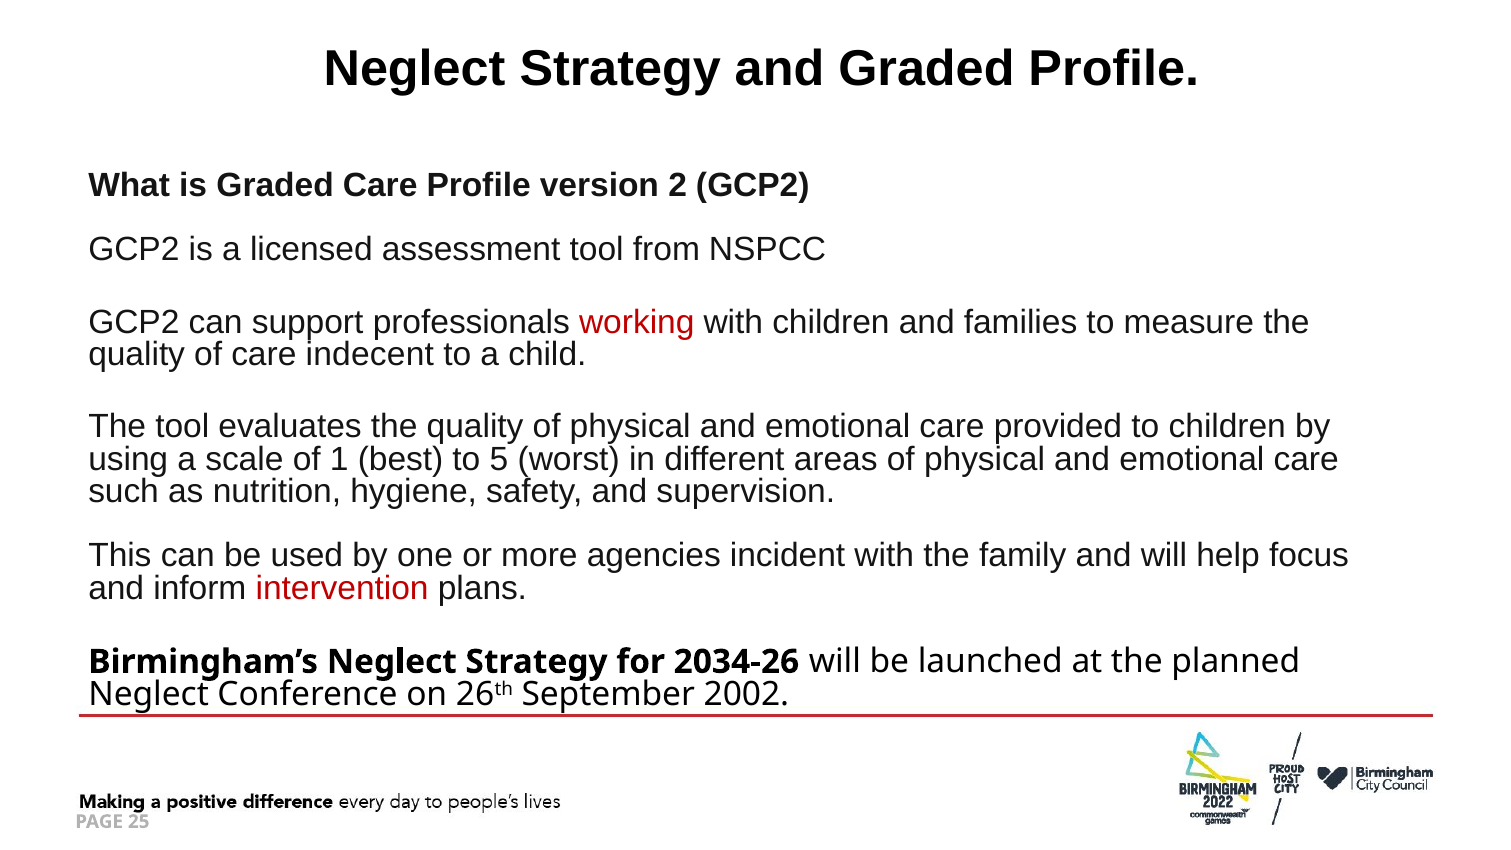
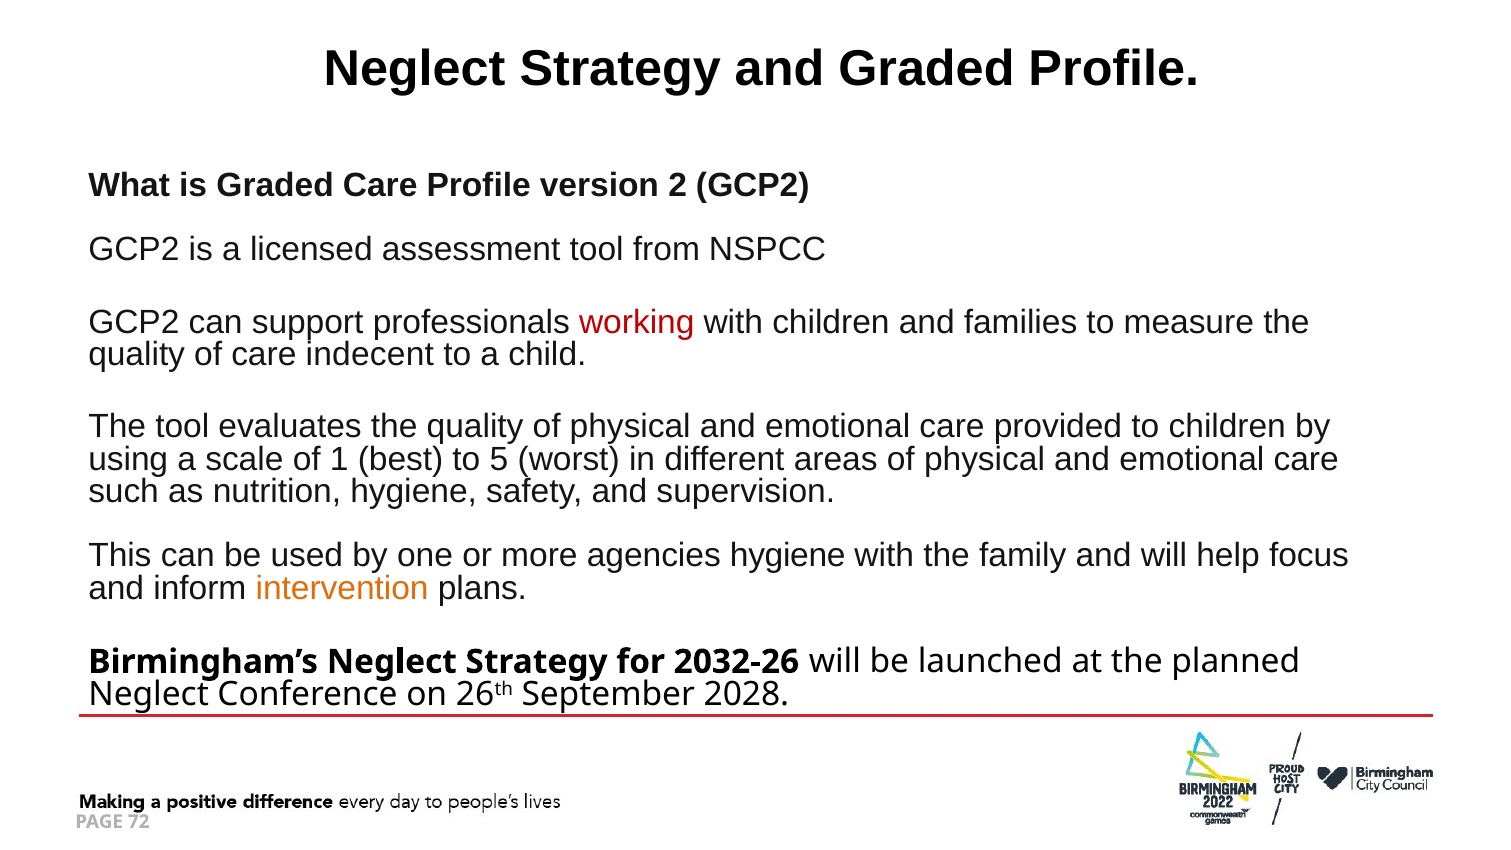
agencies incident: incident -> hygiene
intervention colour: red -> orange
2034-26: 2034-26 -> 2032-26
2002: 2002 -> 2028
25: 25 -> 72
